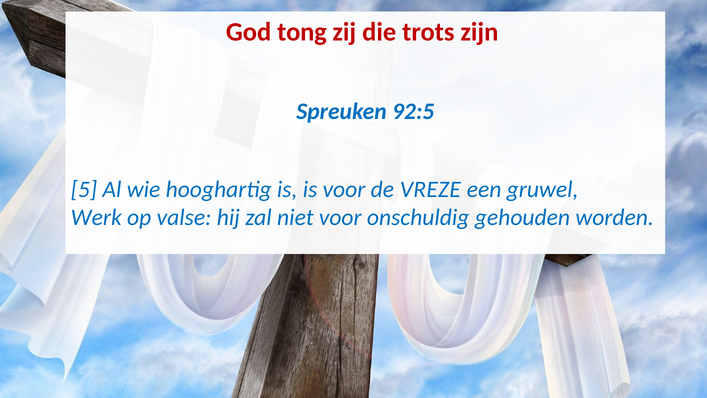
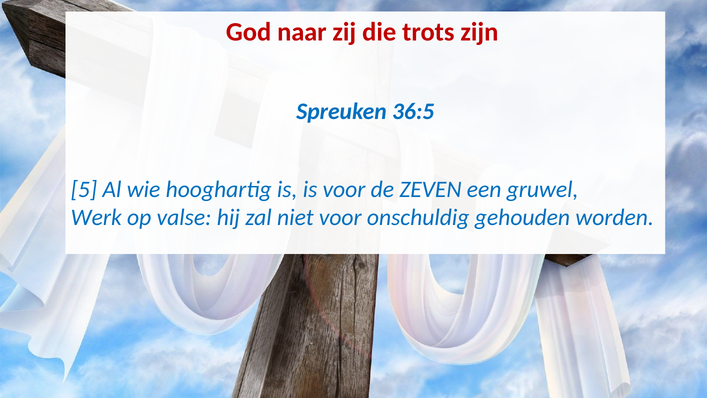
tong: tong -> naar
92:5: 92:5 -> 36:5
VREZE: VREZE -> ZEVEN
